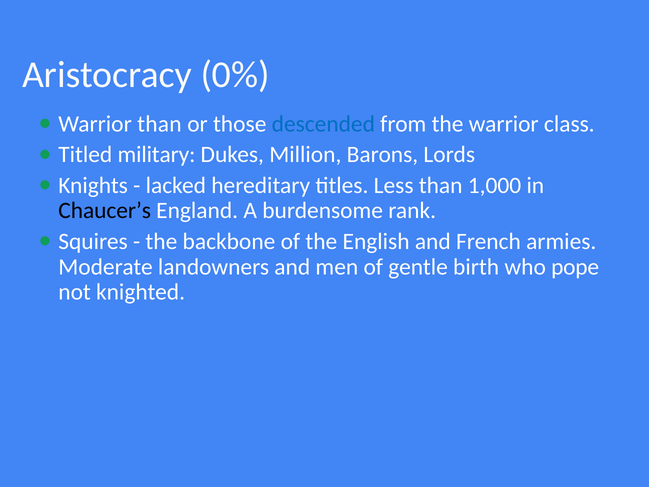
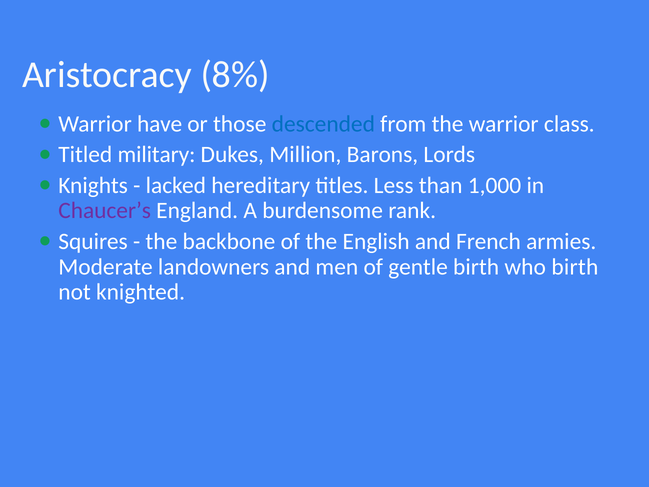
0%: 0% -> 8%
Warrior than: than -> have
Chaucer’s colour: black -> purple
who pope: pope -> birth
